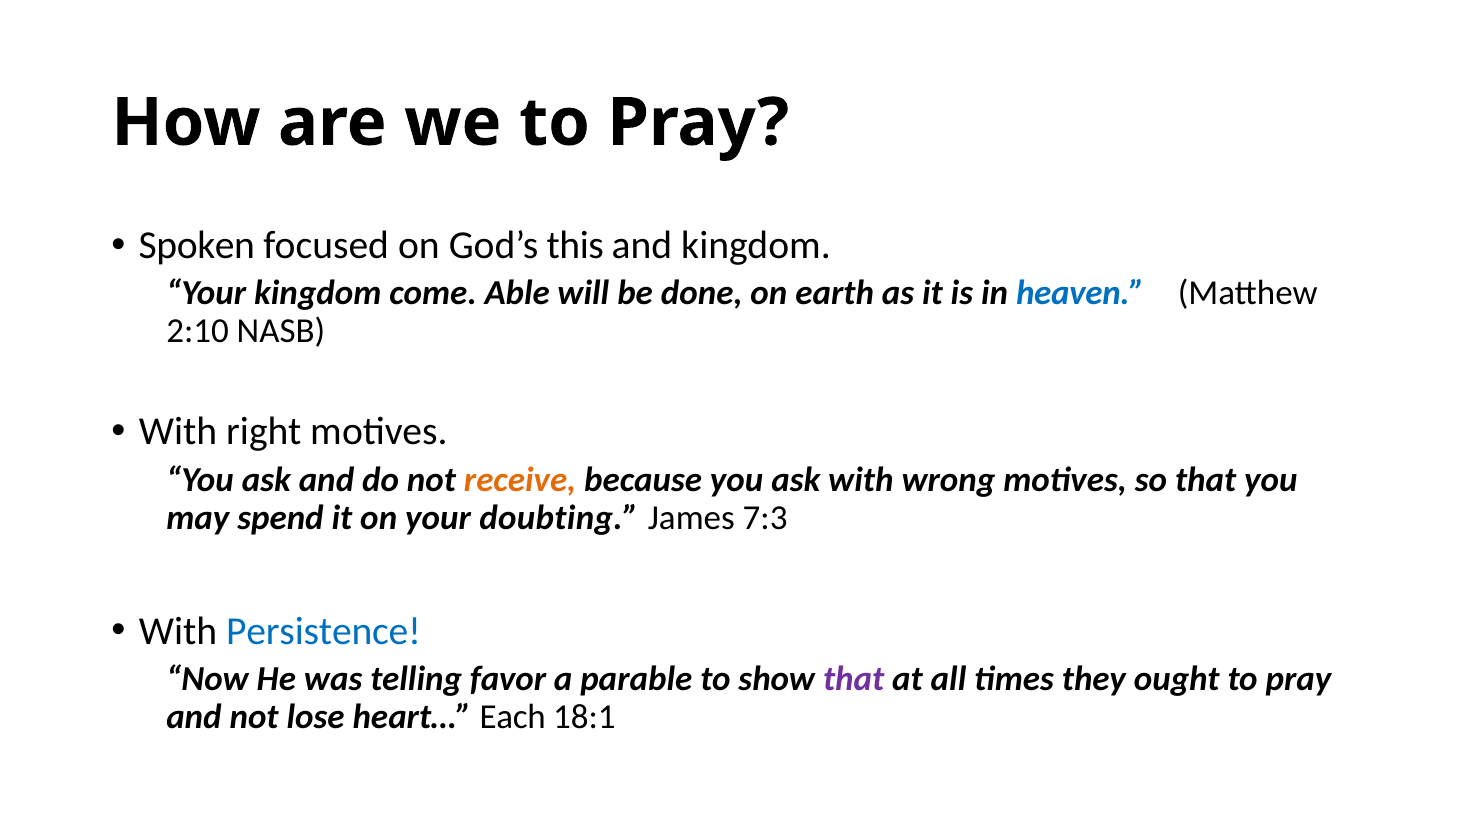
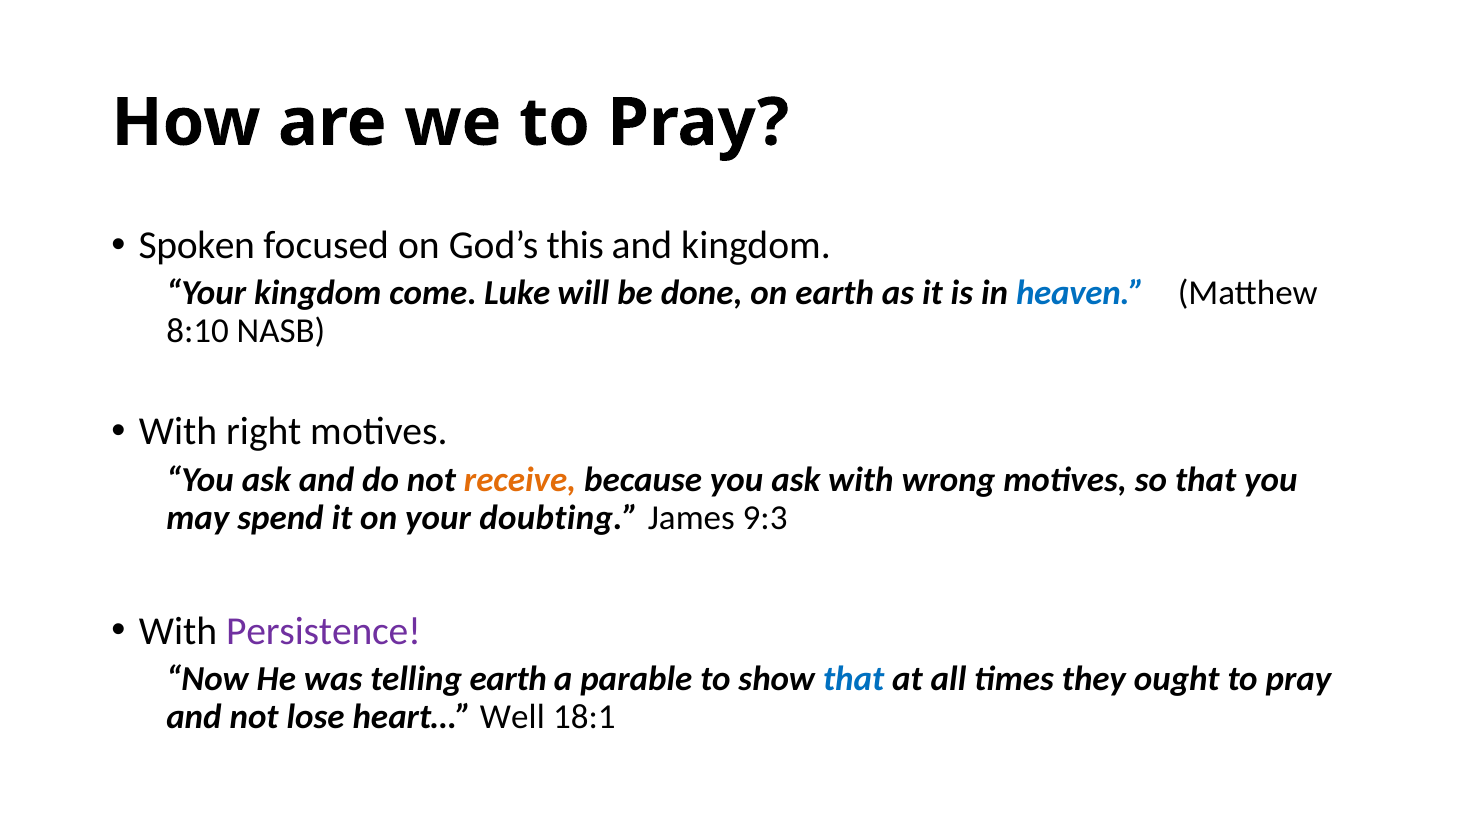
Able: Able -> Luke
2:10: 2:10 -> 8:10
7:3: 7:3 -> 9:3
Persistence colour: blue -> purple
telling favor: favor -> earth
that at (854, 679) colour: purple -> blue
Each: Each -> Well
